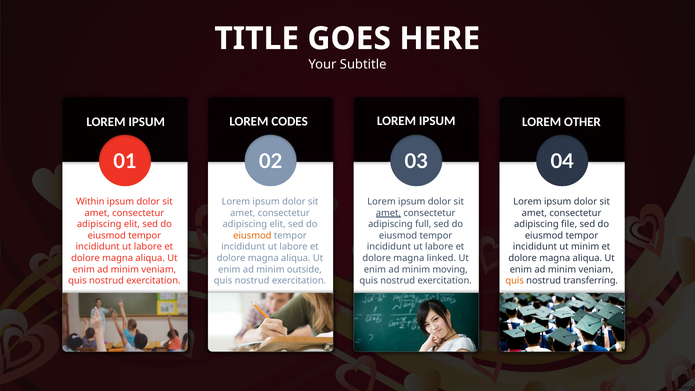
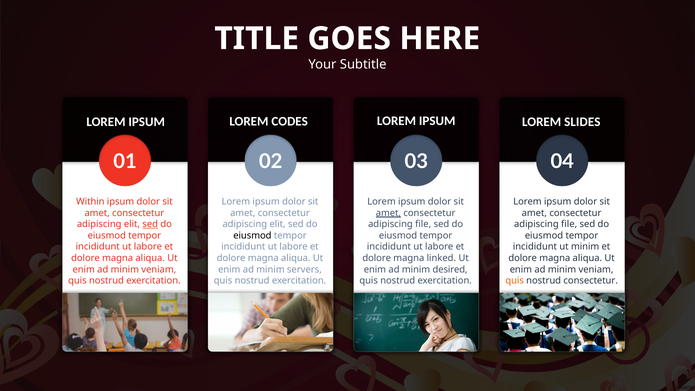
OTHER: OTHER -> SLIDES
sed at (150, 224) underline: none -> present
full at (423, 224): full -> file
eiusmod at (252, 236) colour: orange -> black
outside: outside -> servers
moving: moving -> desired
nostrud transferring: transferring -> consectetur
